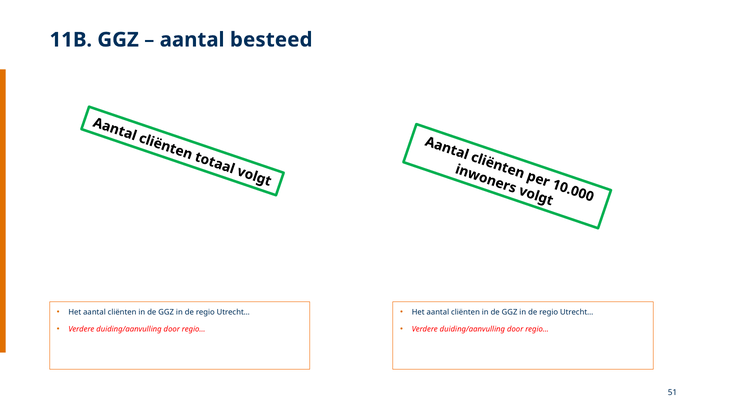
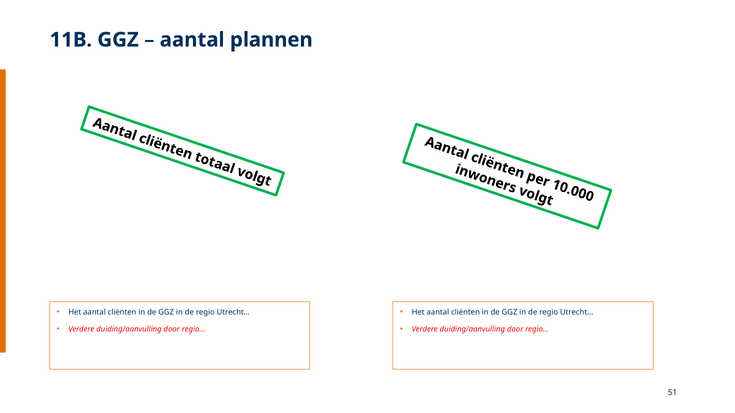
besteed: besteed -> plannen
